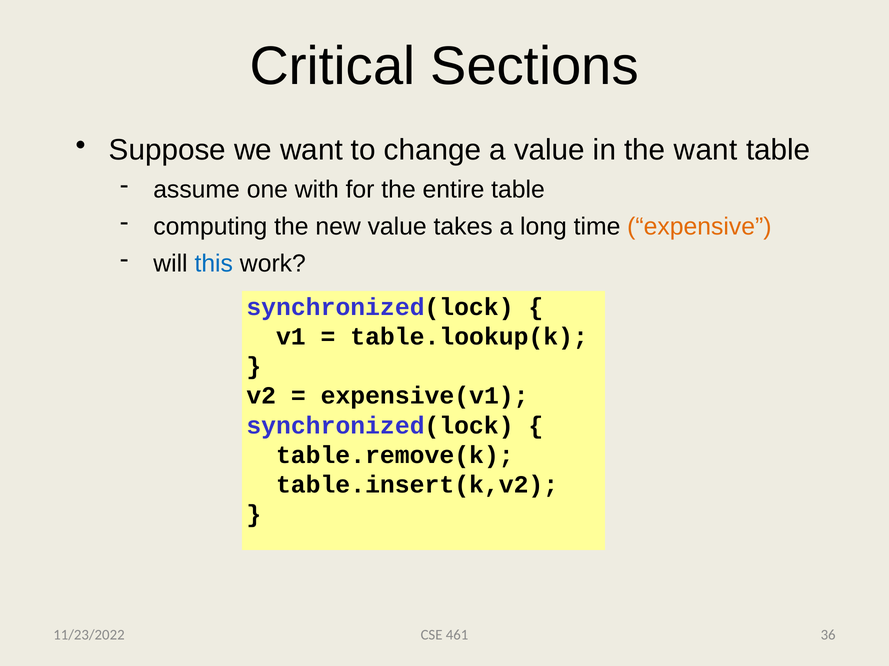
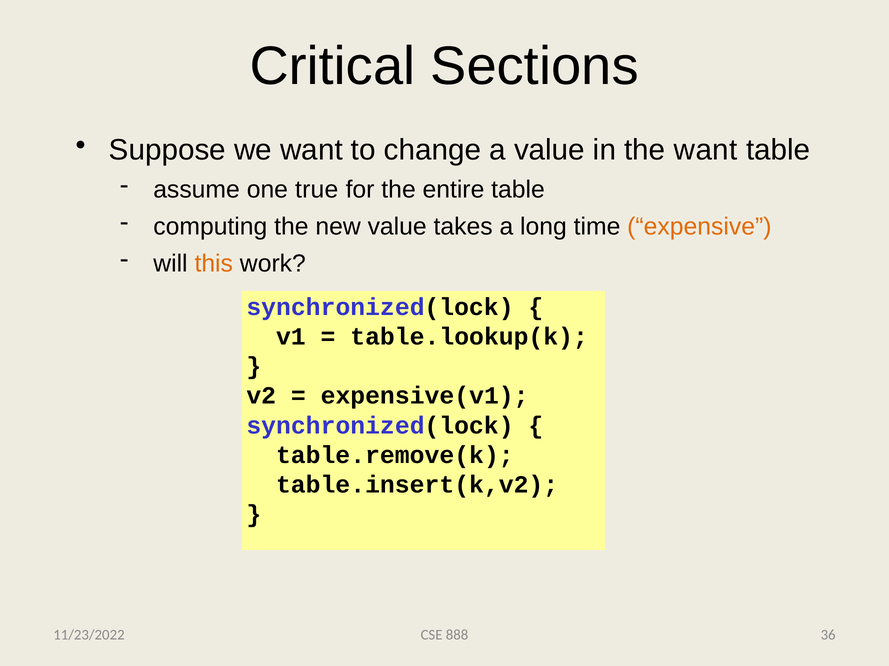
with: with -> true
this colour: blue -> orange
461: 461 -> 888
